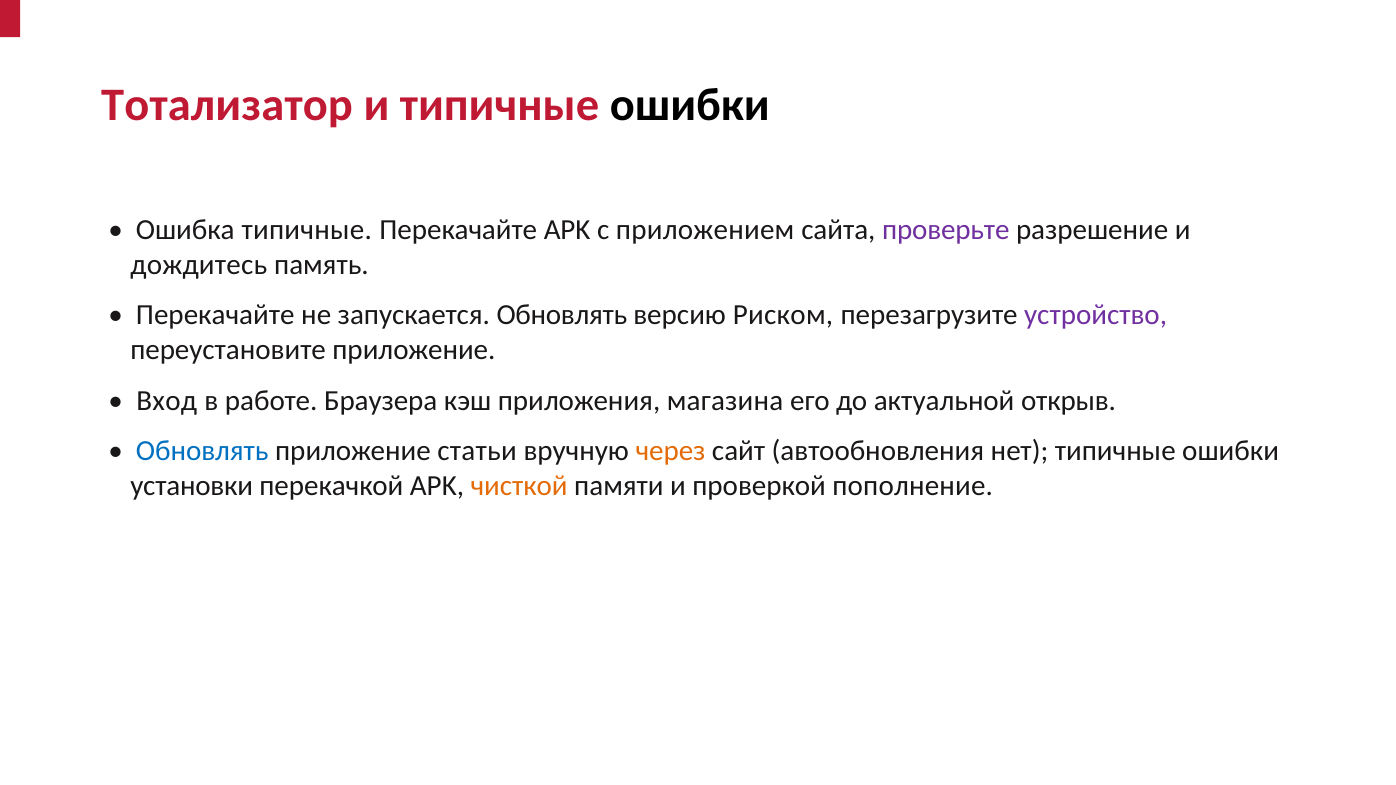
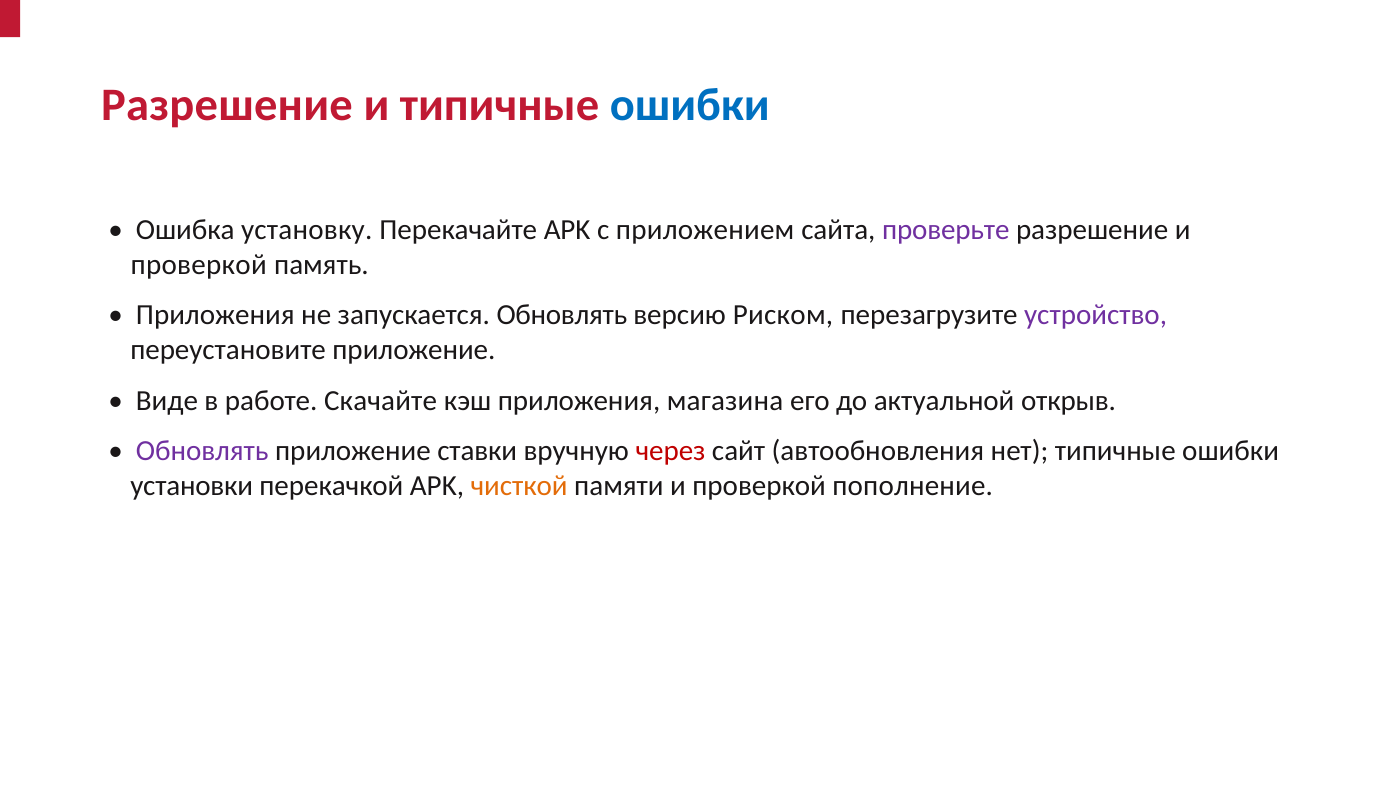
Тотализатор at (227, 105): Тотализатор -> Разрешение
ошибки at (690, 105) colour: black -> blue
Ошибка типичные: типичные -> установку
дождитесь at (199, 265): дождитесь -> проверкой
Перекачайте at (215, 315): Перекачайте -> Приложения
Вход: Вход -> Виде
Браузера: Браузера -> Скачайте
Обновлять at (202, 451) colour: blue -> purple
статьи: статьи -> ставки
через colour: orange -> red
